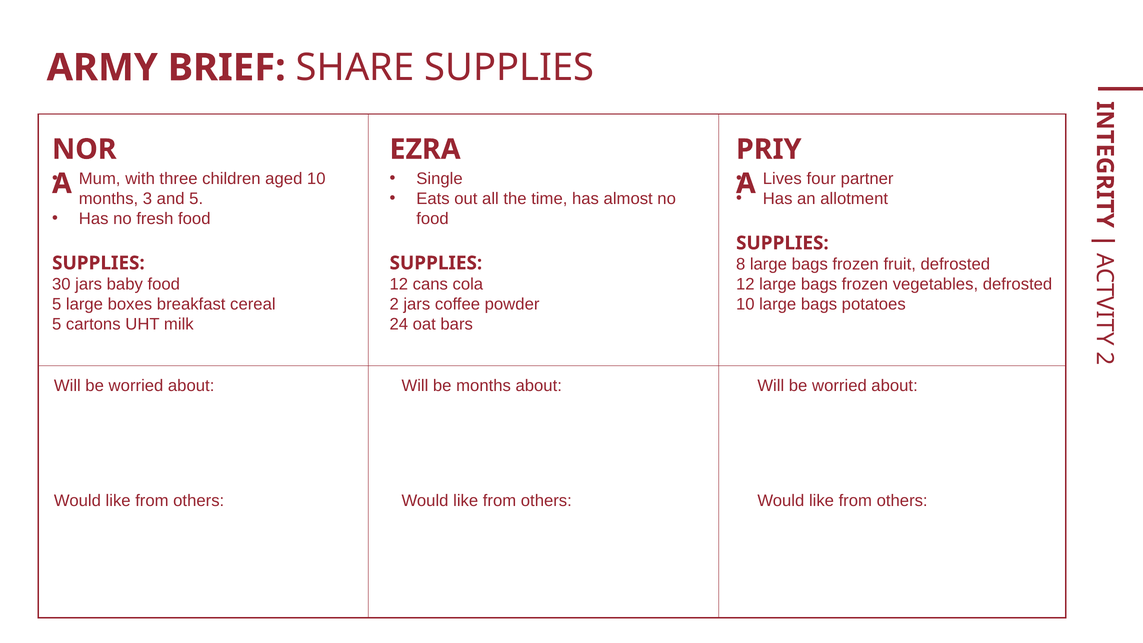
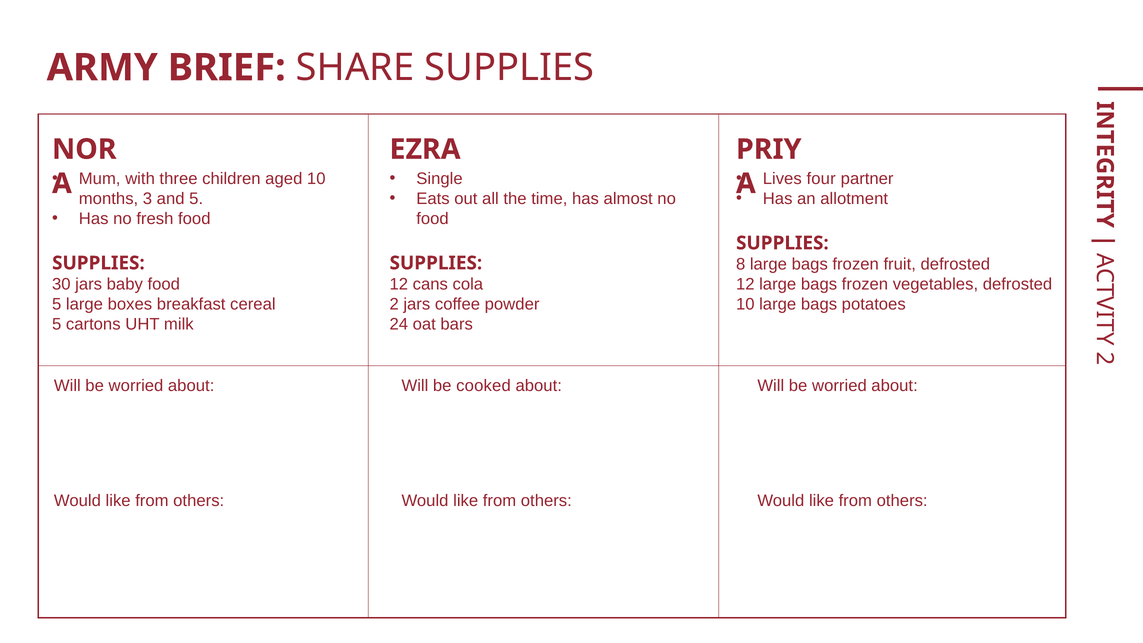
be months: months -> cooked
